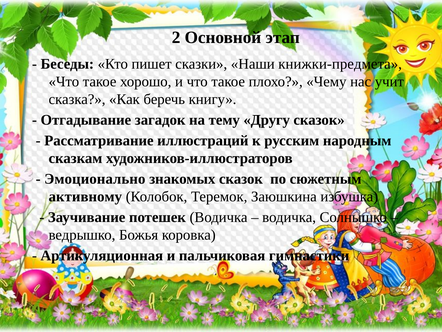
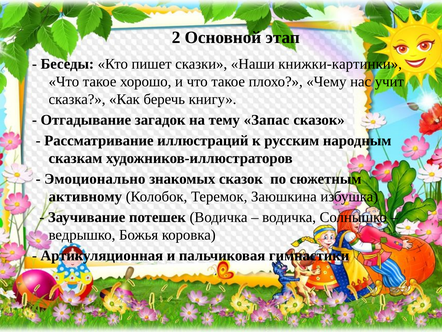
книжки-предмета: книжки-предмета -> книжки-картинки
Другу: Другу -> Запас
